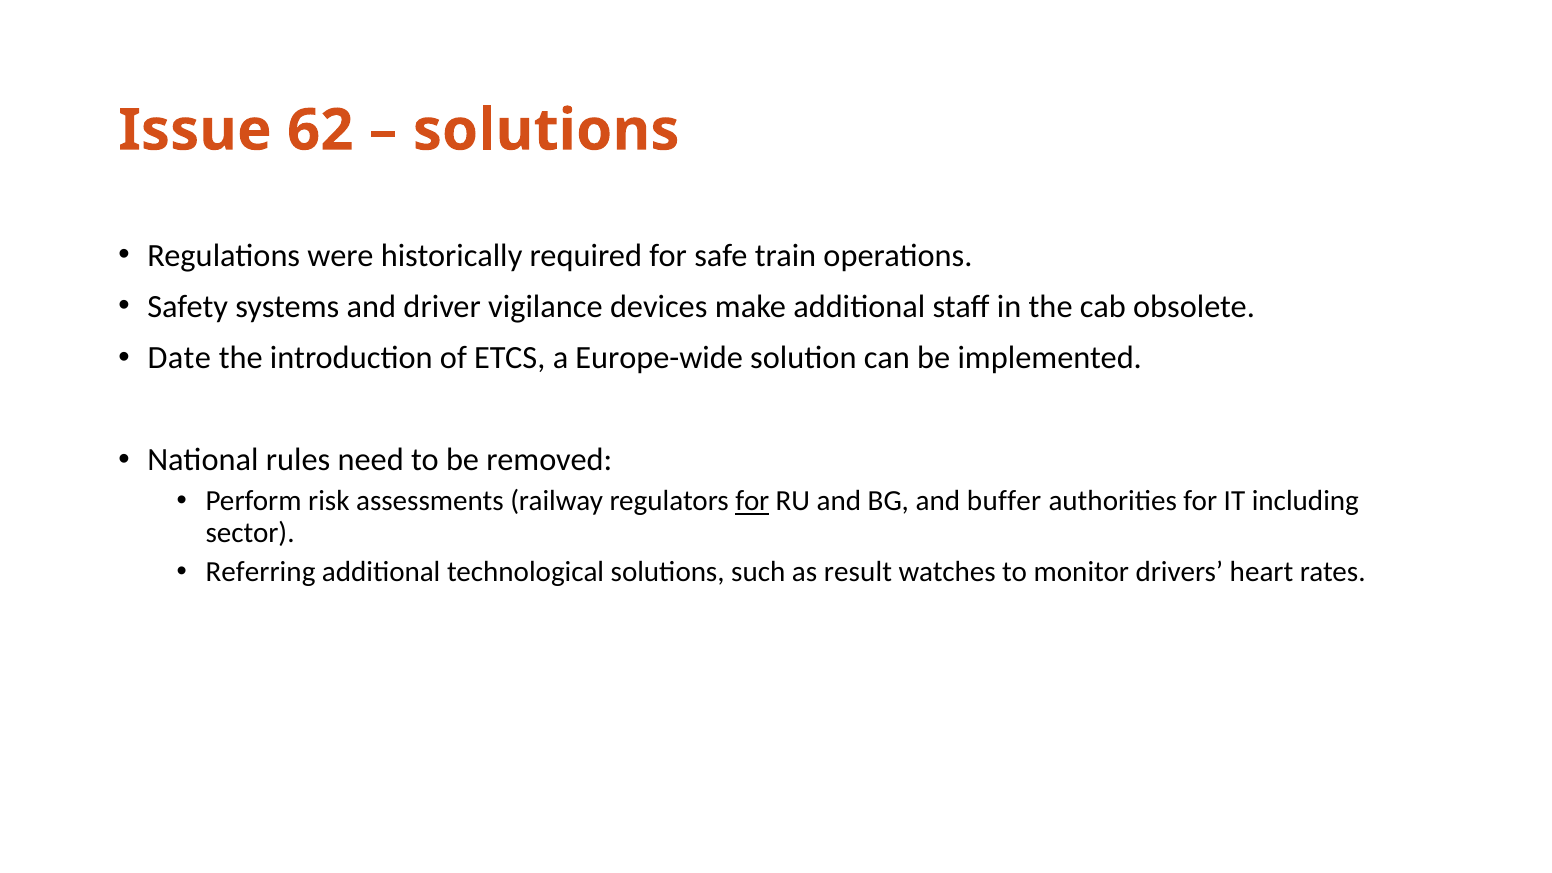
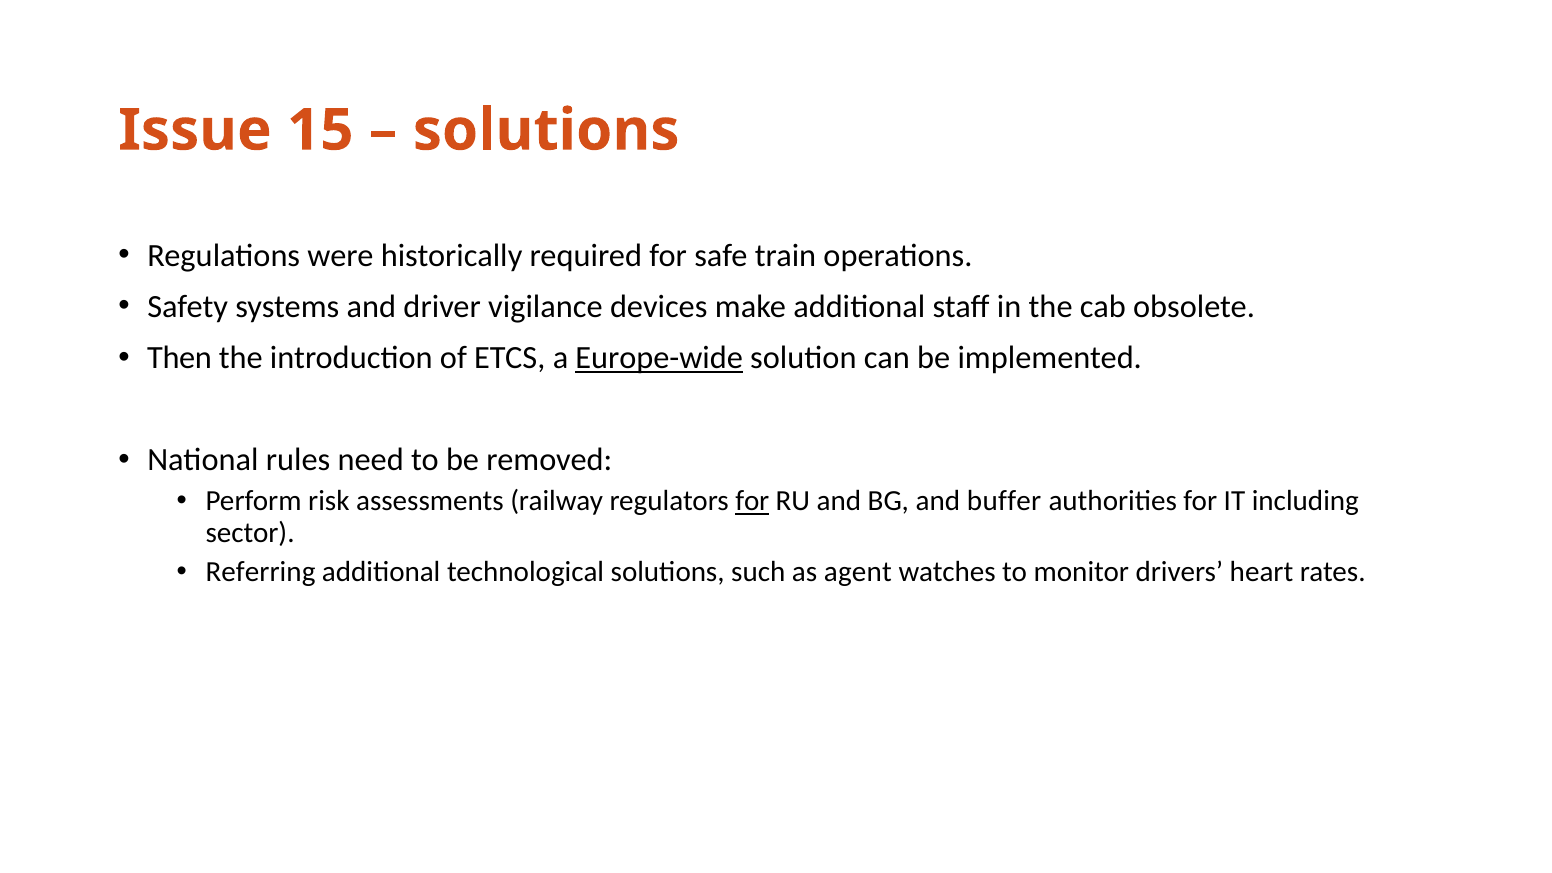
62: 62 -> 15
Date: Date -> Then
Europe-wide underline: none -> present
result: result -> agent
